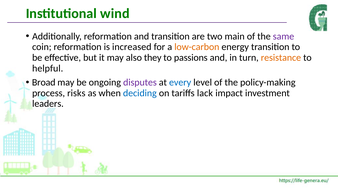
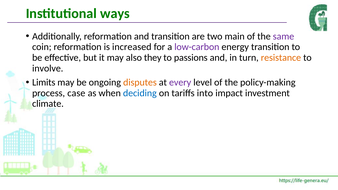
wind: wind -> ways
low-carbon colour: orange -> purple
helpful: helpful -> involve
Broad: Broad -> Limits
disputes colour: purple -> orange
every colour: blue -> purple
risks: risks -> case
lack: lack -> into
leaders: leaders -> climate
